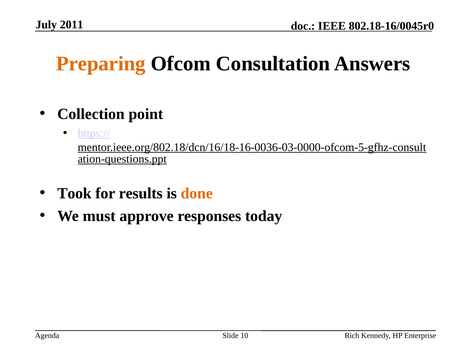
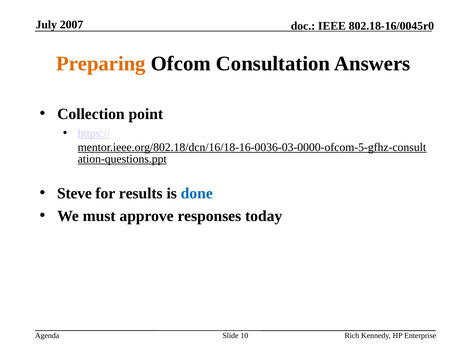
2011: 2011 -> 2007
Took: Took -> Steve
done colour: orange -> blue
